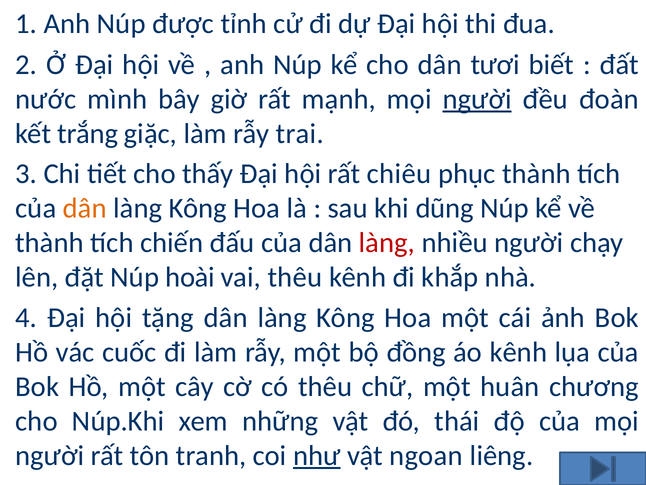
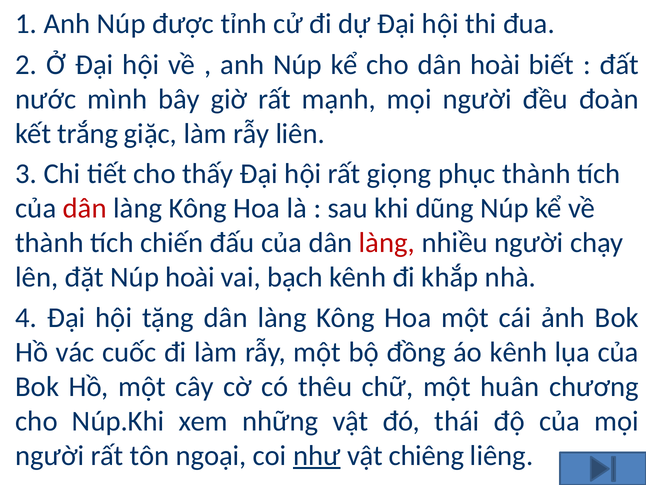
dân tươi: tươi -> hoài
người at (477, 99) underline: present -> none
trai: trai -> liên
chiêu: chiêu -> giọng
dân at (85, 208) colour: orange -> red
vai thêu: thêu -> bạch
tranh: tranh -> ngoại
ngoan: ngoan -> chiêng
